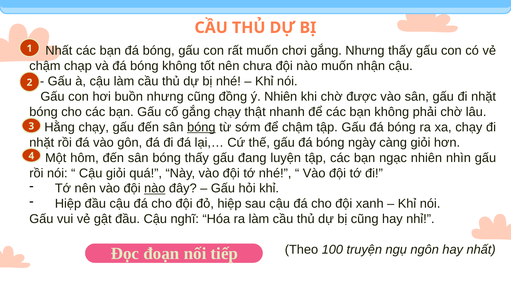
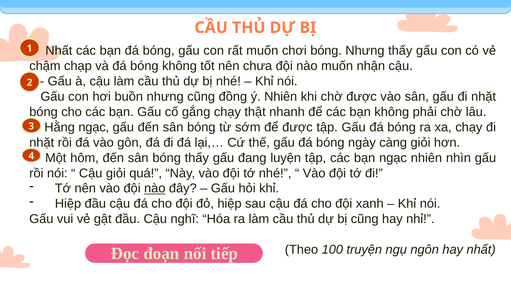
chơi gắng: gắng -> bóng
Hằng chạy: chạy -> ngạc
bóng at (201, 127) underline: present -> none
để chậm: chậm -> được
